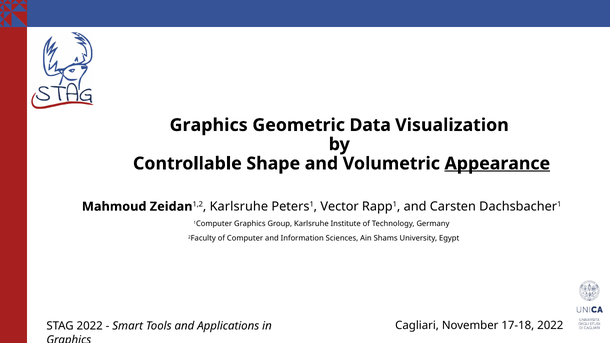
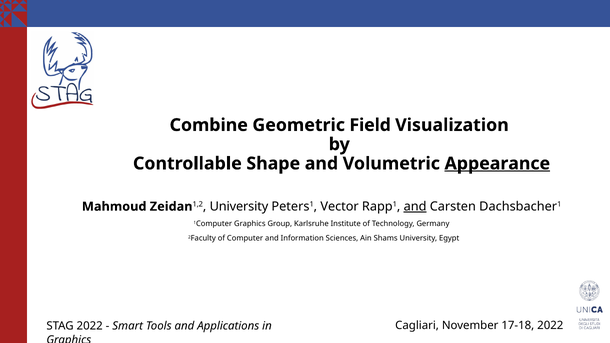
Graphics at (209, 125): Graphics -> Combine
Data: Data -> Field
Karlsruhe at (239, 207): Karlsruhe -> University
and at (415, 207) underline: none -> present
